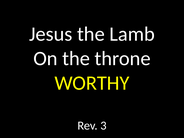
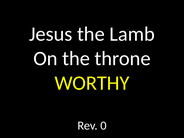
3: 3 -> 0
